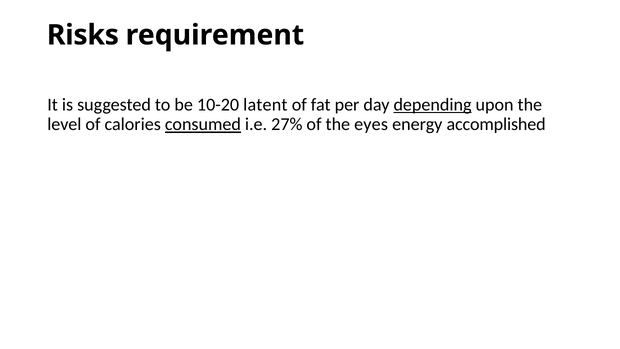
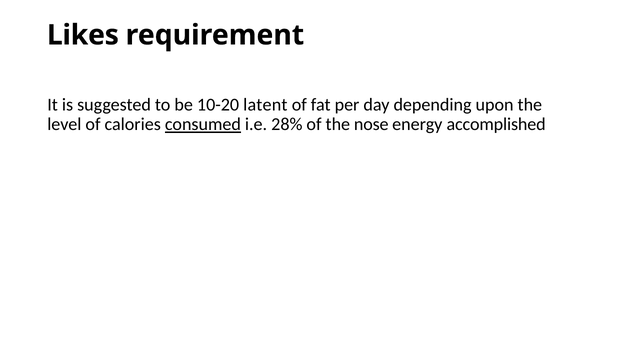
Risks: Risks -> Likes
depending underline: present -> none
27%: 27% -> 28%
eyes: eyes -> nose
